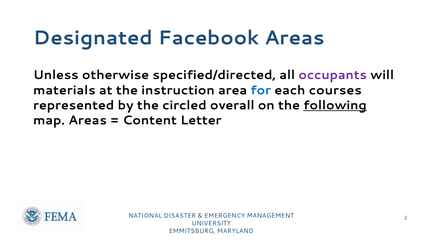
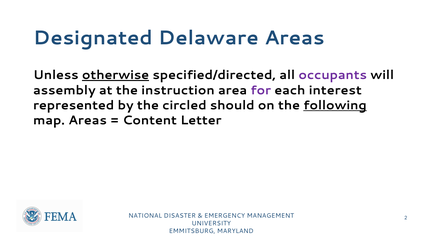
Facebook: Facebook -> Delaware
otherwise underline: none -> present
materials: materials -> assembly
for colour: blue -> purple
courses: courses -> interest
overall: overall -> should
